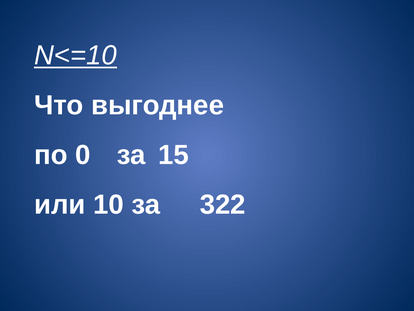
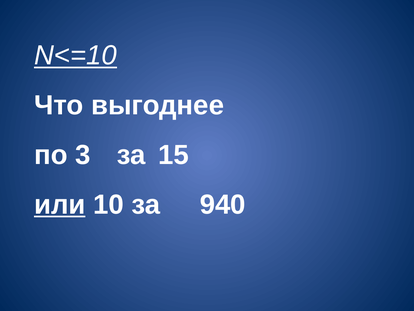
0: 0 -> 3
или underline: none -> present
322: 322 -> 940
